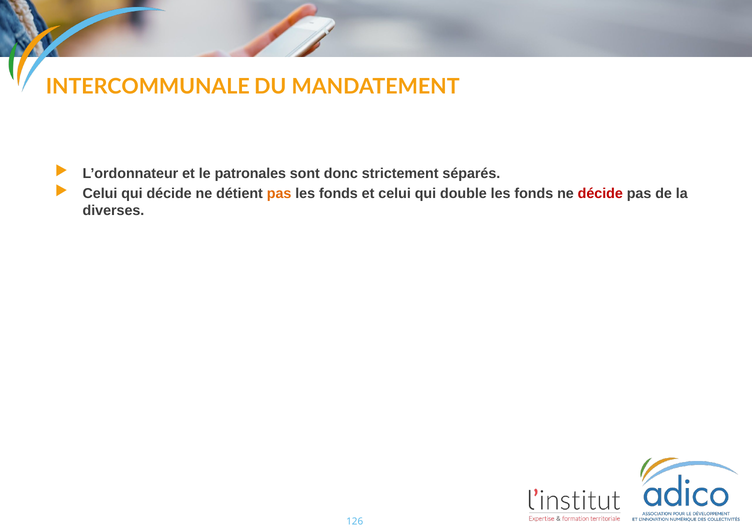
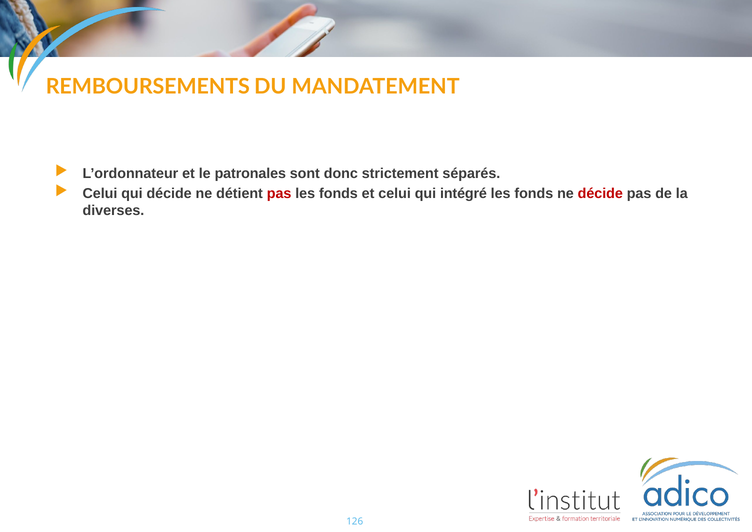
INTERCOMMUNALE: INTERCOMMUNALE -> REMBOURSEMENTS
pas at (279, 194) colour: orange -> red
double: double -> intégré
